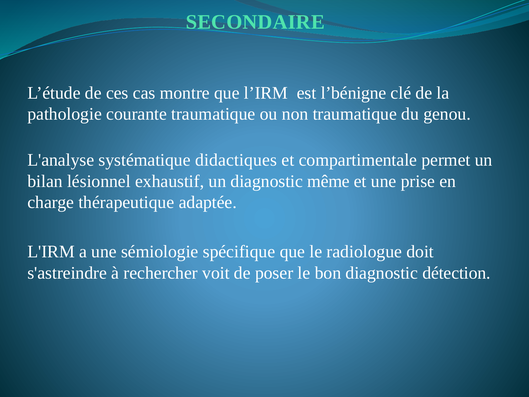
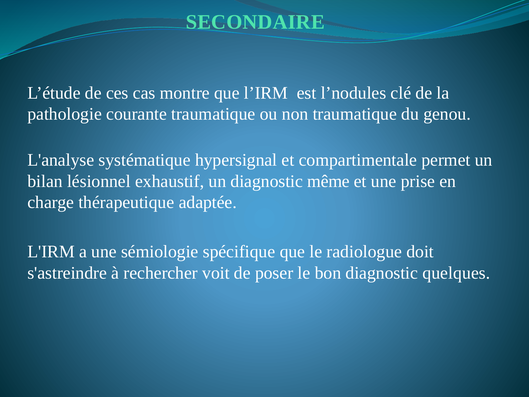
l’bénigne: l’bénigne -> l’nodules
didactiques: didactiques -> hypersignal
détection: détection -> quelques
